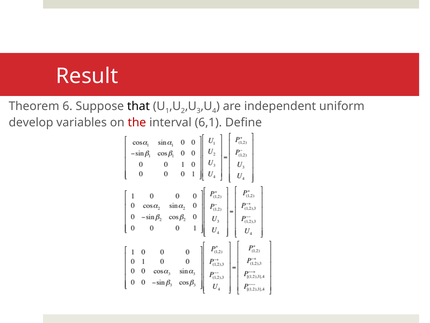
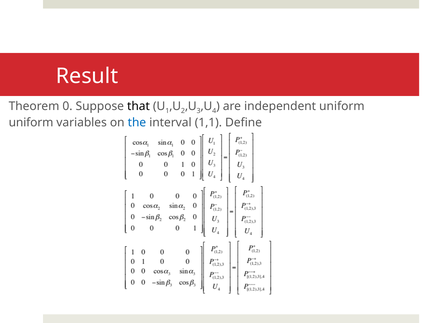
6: 6 -> 0
develop at (31, 122): develop -> uniform
the colour: red -> blue
6,1: 6,1 -> 1,1
